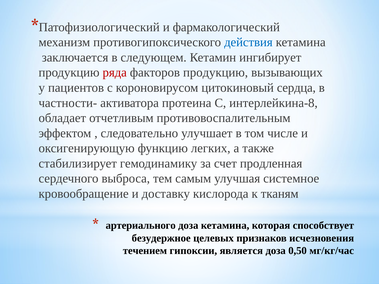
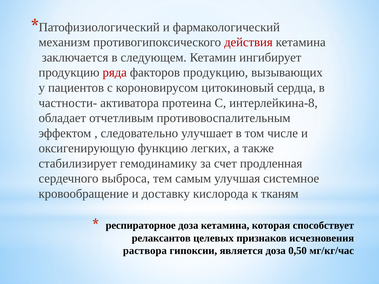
действия colour: blue -> red
артериального: артериального -> респираторное
безудержное: безудержное -> релаксантов
течением: течением -> раствора
